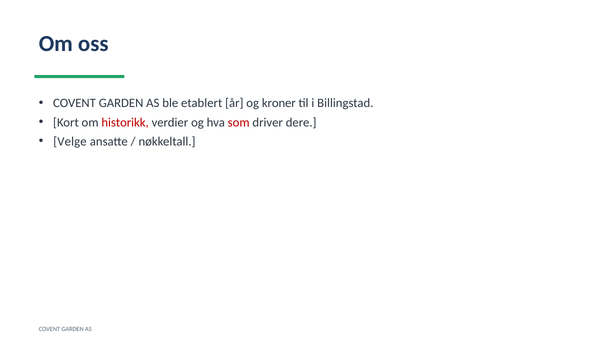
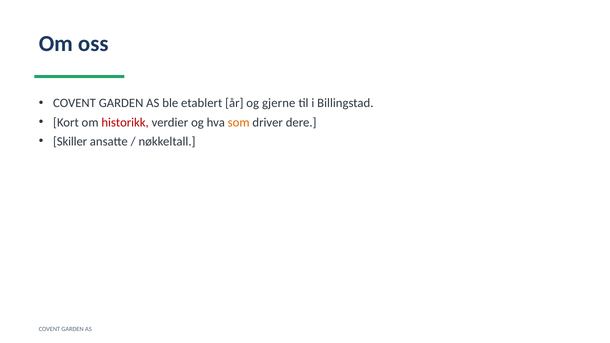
kroner: kroner -> gjerne
som colour: red -> orange
Velge: Velge -> Skiller
